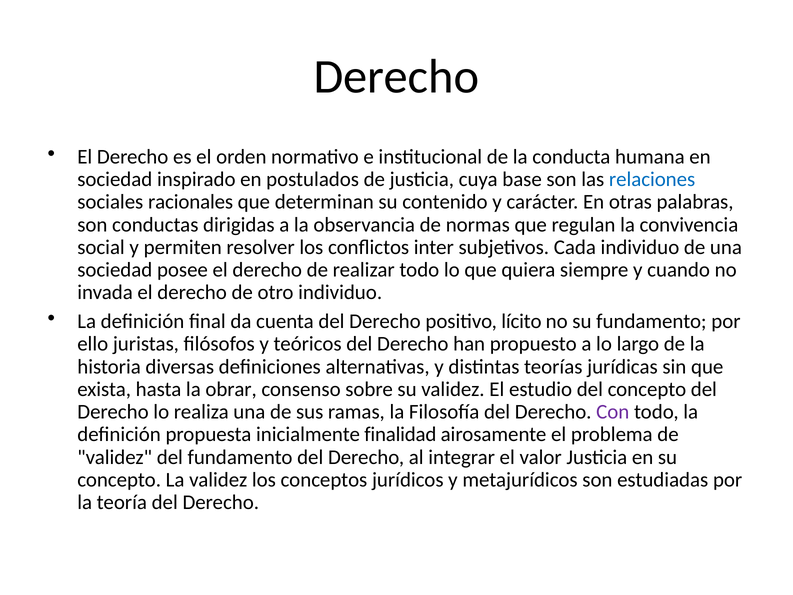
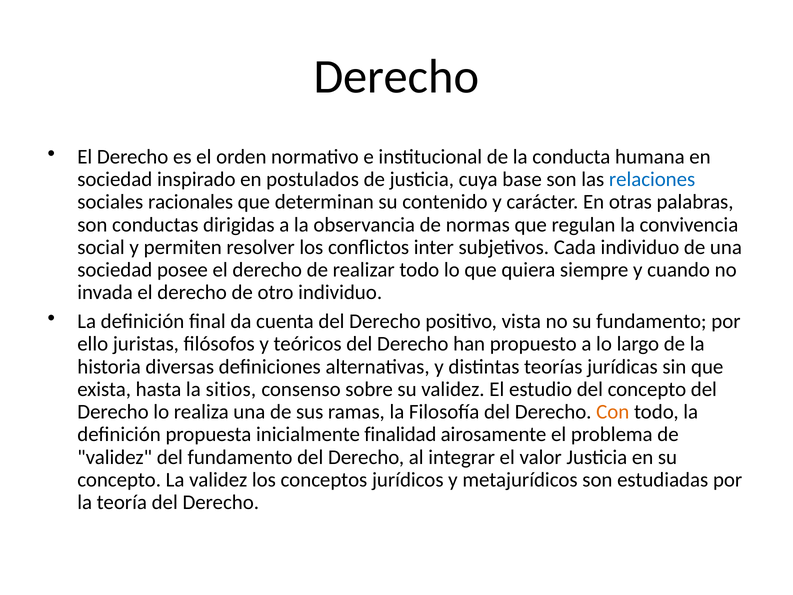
lícito: lícito -> vista
obrar: obrar -> sitios
Con colour: purple -> orange
